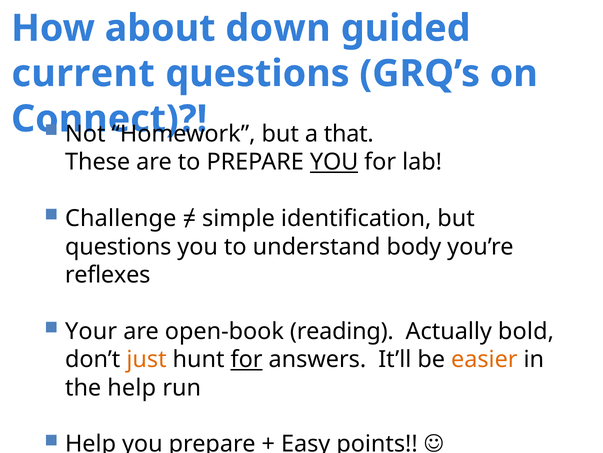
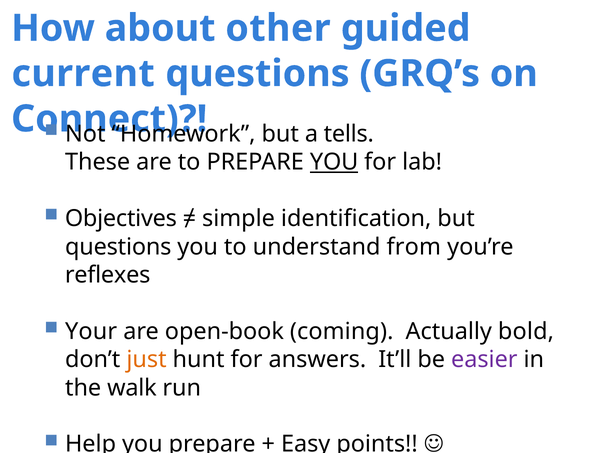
down: down -> other
that: that -> tells
Challenge: Challenge -> Objectives
body: body -> from
reading: reading -> coming
for at (247, 359) underline: present -> none
easier colour: orange -> purple
the help: help -> walk
